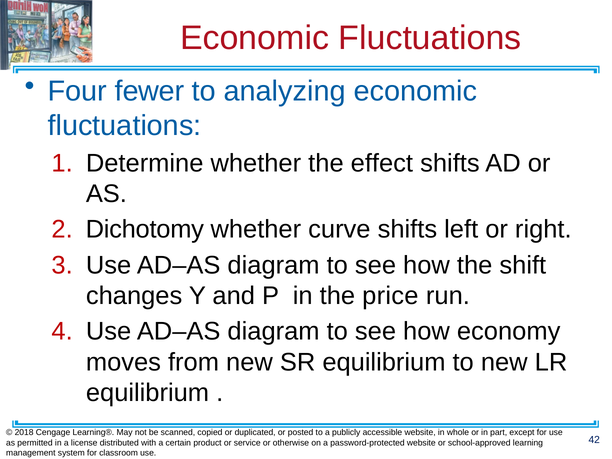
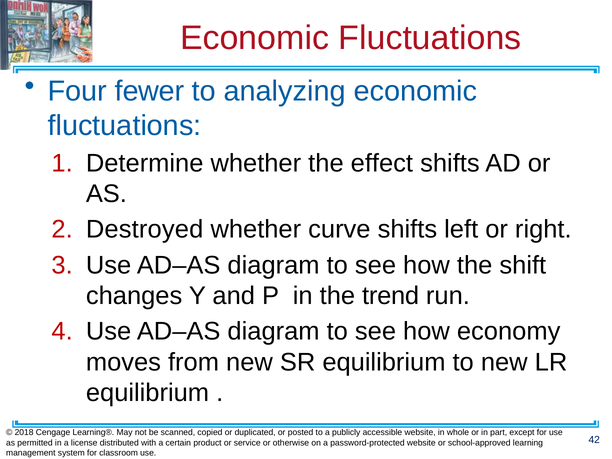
Dichotomy: Dichotomy -> Destroyed
price: price -> trend
